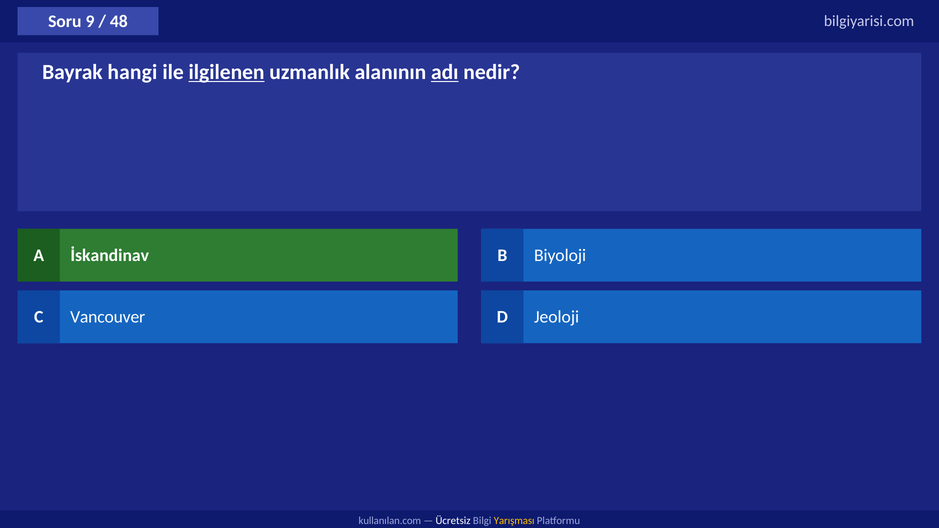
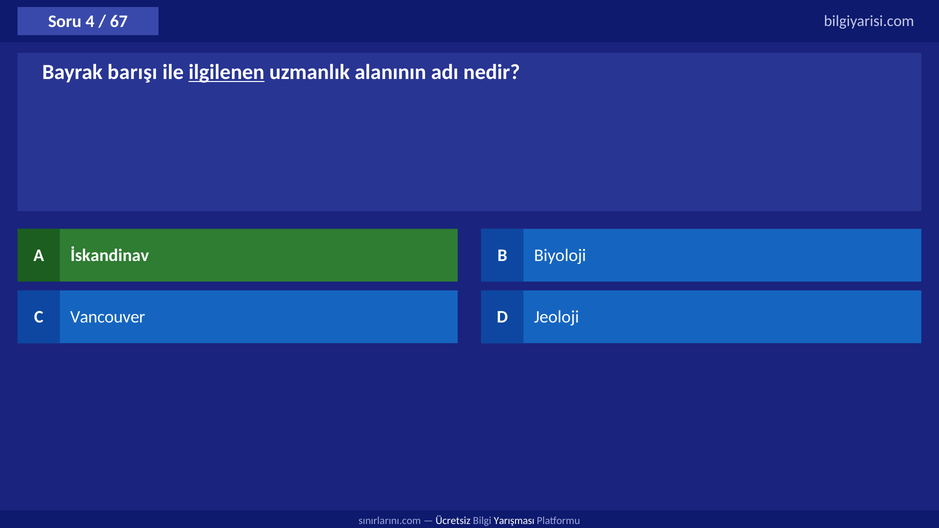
9: 9 -> 4
48: 48 -> 67
hangi: hangi -> barışı
adı underline: present -> none
kullanılan.com: kullanılan.com -> sınırlarını.com
Yarışması colour: yellow -> white
